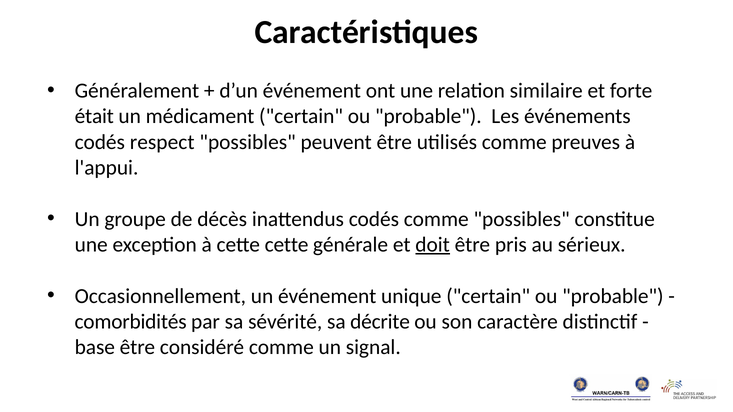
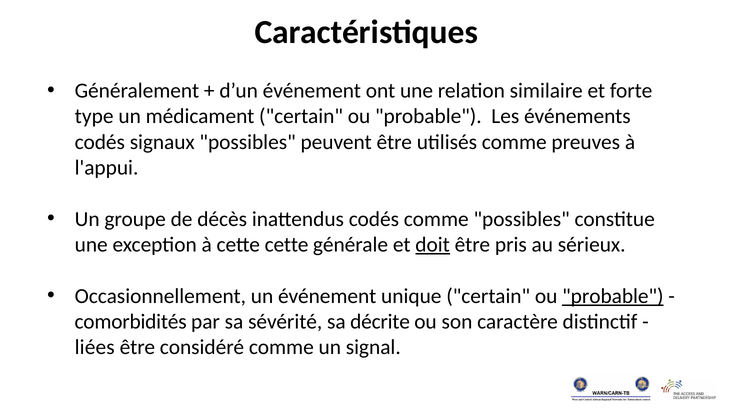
était: était -> type
respect: respect -> signaux
probable at (613, 296) underline: none -> present
base: base -> liées
